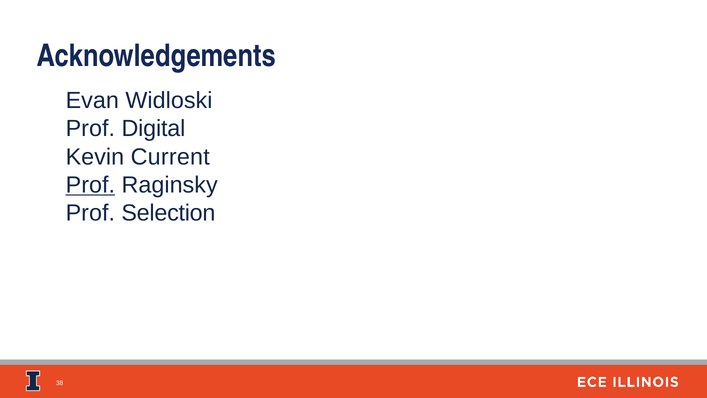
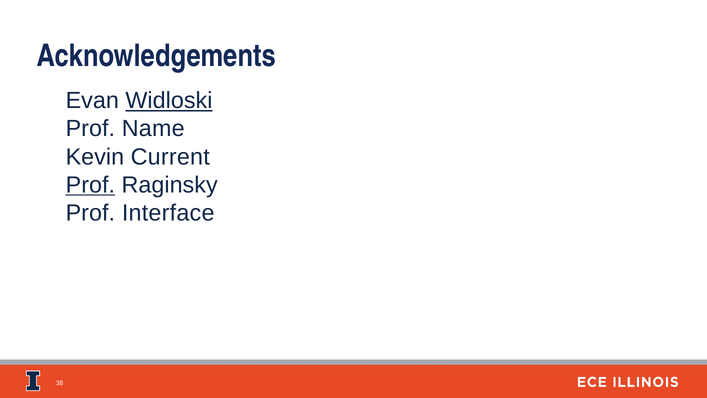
Widloski underline: none -> present
Digital: Digital -> Name
Selection: Selection -> Interface
